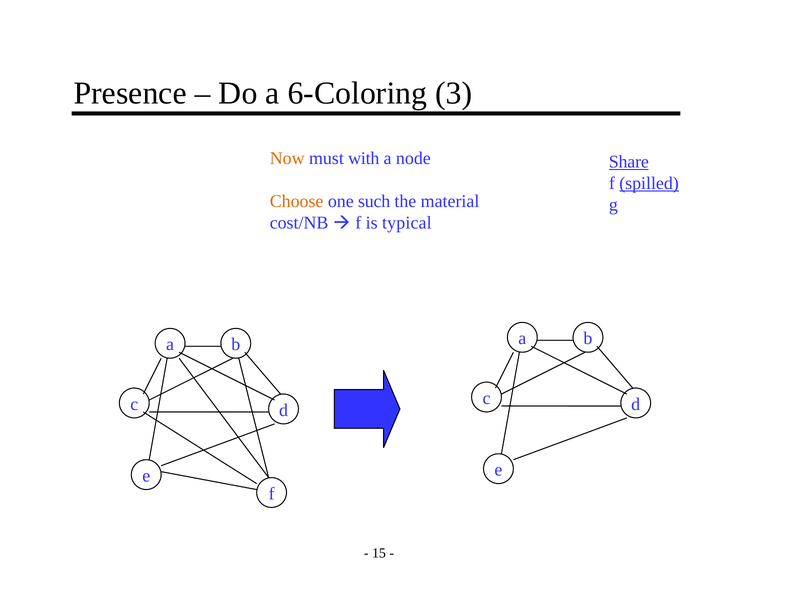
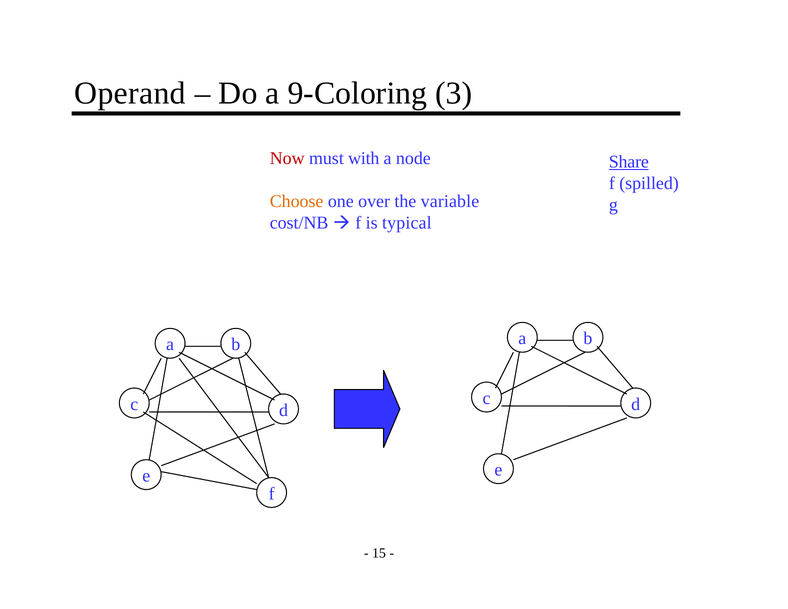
Presence: Presence -> Operand
6-Coloring: 6-Coloring -> 9-Coloring
Now colour: orange -> red
spilled underline: present -> none
such: such -> over
material: material -> variable
